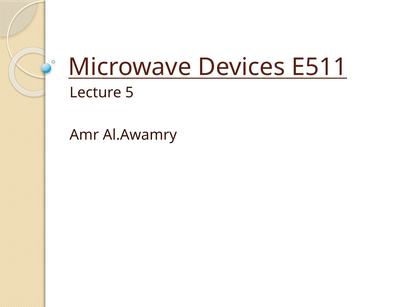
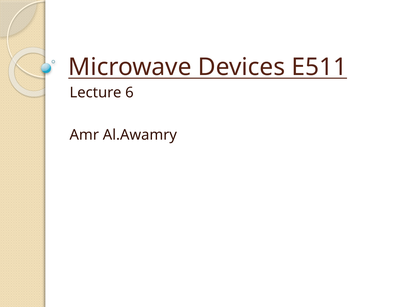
5: 5 -> 6
